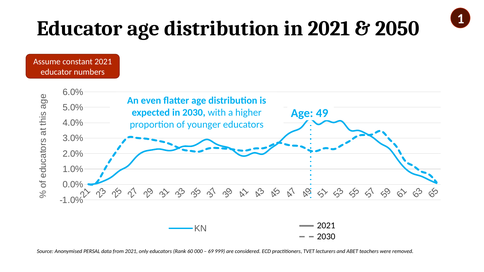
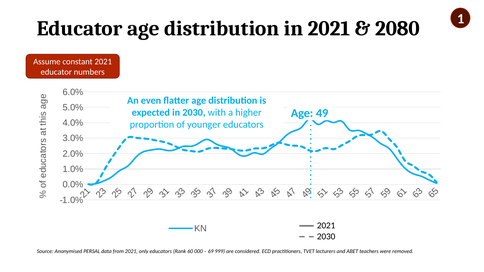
2050: 2050 -> 2080
